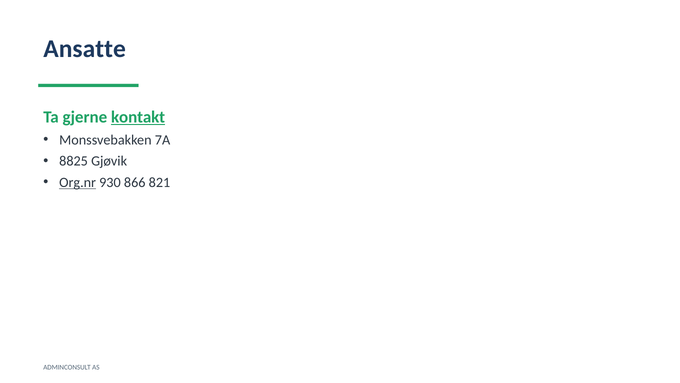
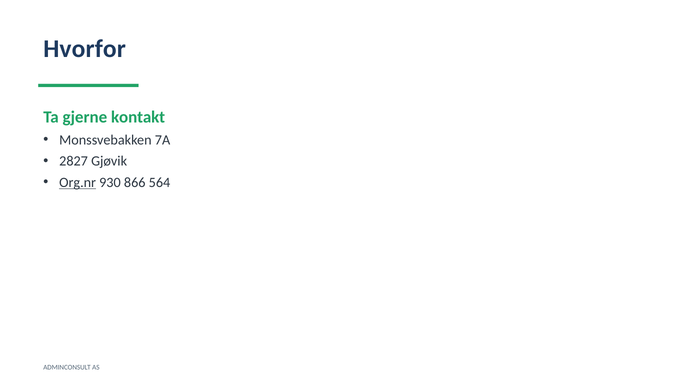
Ansatte: Ansatte -> Hvorfor
kontakt underline: present -> none
8825: 8825 -> 2827
821: 821 -> 564
